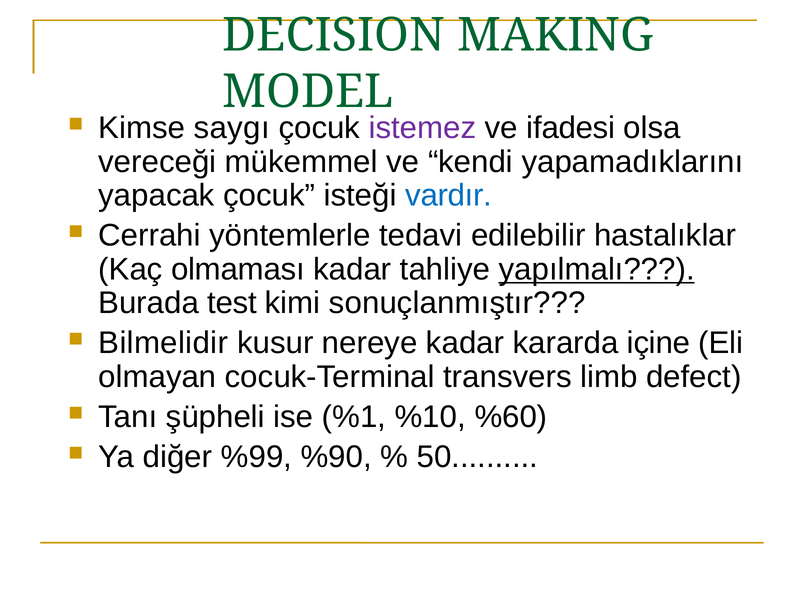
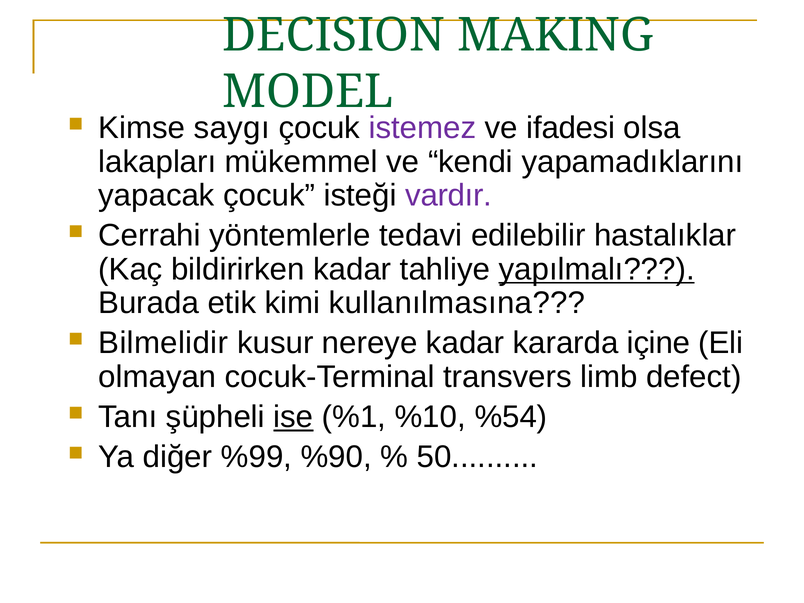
vereceği: vereceği -> lakapları
vardır colour: blue -> purple
olmaması: olmaması -> bildirirken
test: test -> etik
sonuçlanmıştır: sonuçlanmıştır -> kullanılmasına
ise underline: none -> present
%60: %60 -> %54
